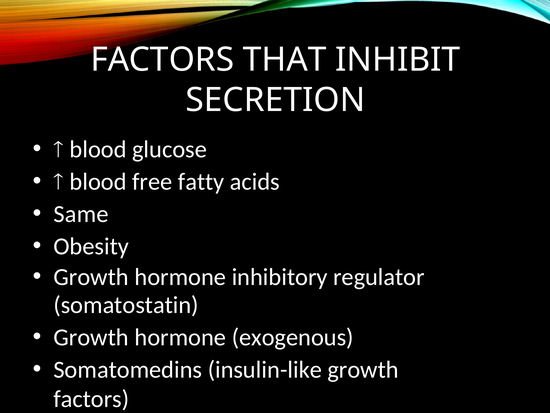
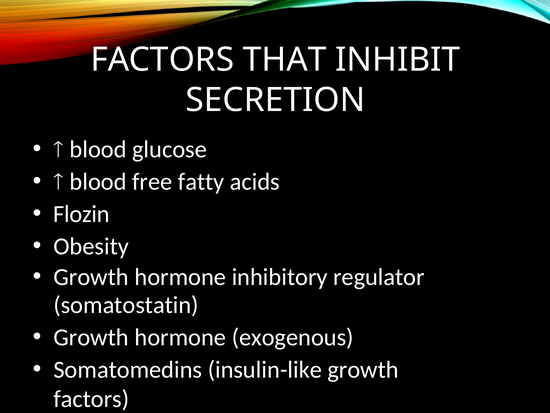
Same: Same -> Flozin
